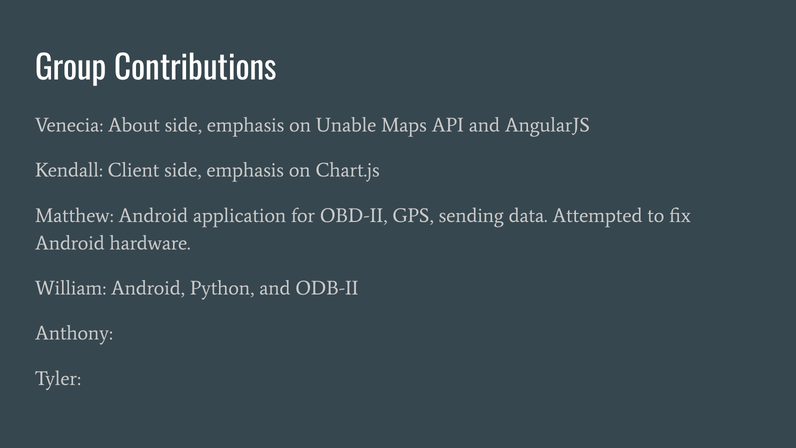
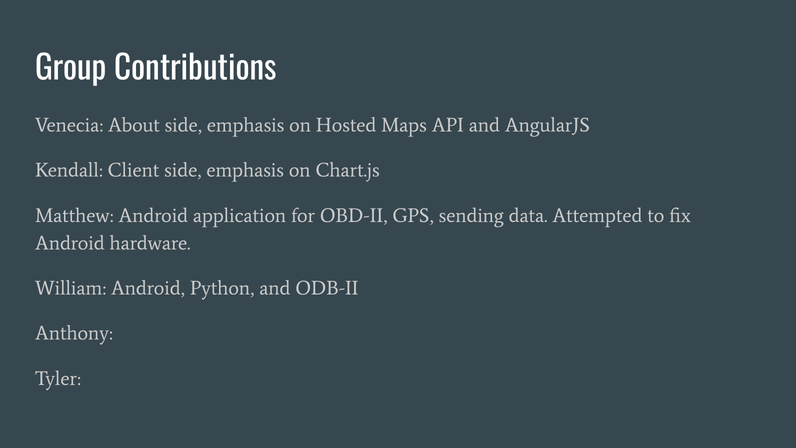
Unable: Unable -> Hosted
